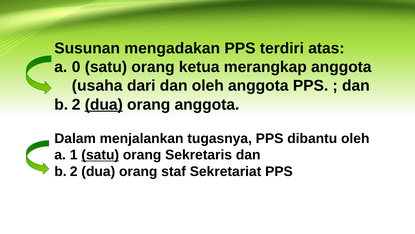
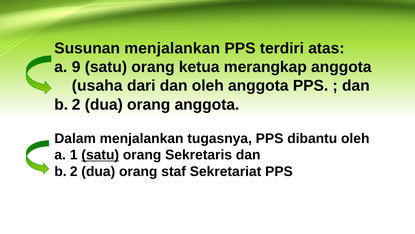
Susunan mengadakan: mengadakan -> menjalankan
0: 0 -> 9
dua at (104, 104) underline: present -> none
